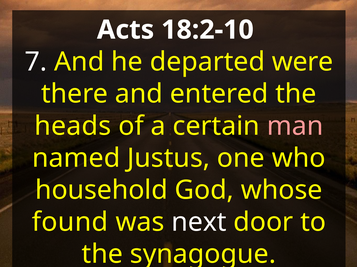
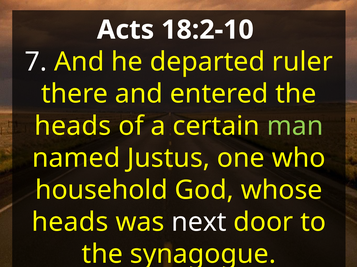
were: were -> ruler
man colour: pink -> light green
found at (70, 223): found -> heads
